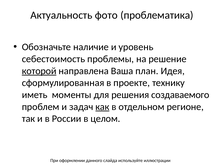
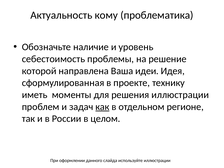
фото: фото -> кому
которой underline: present -> none
план: план -> идеи
решения создаваемого: создаваемого -> иллюстрации
